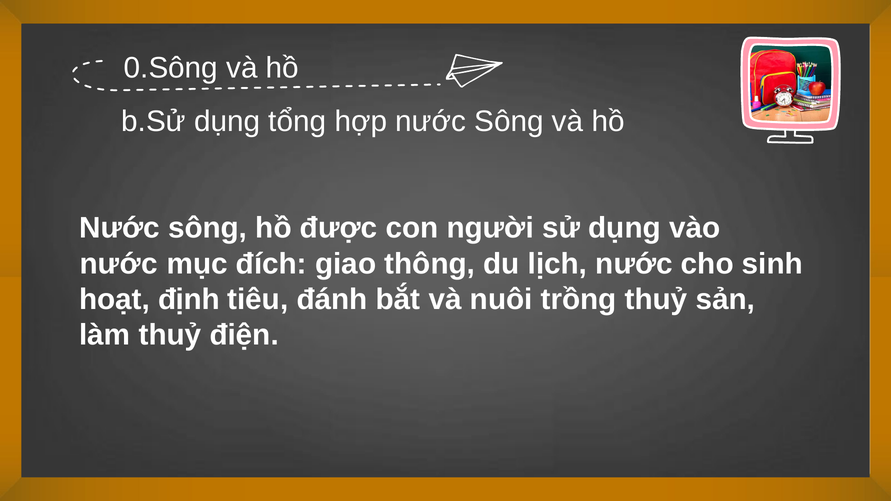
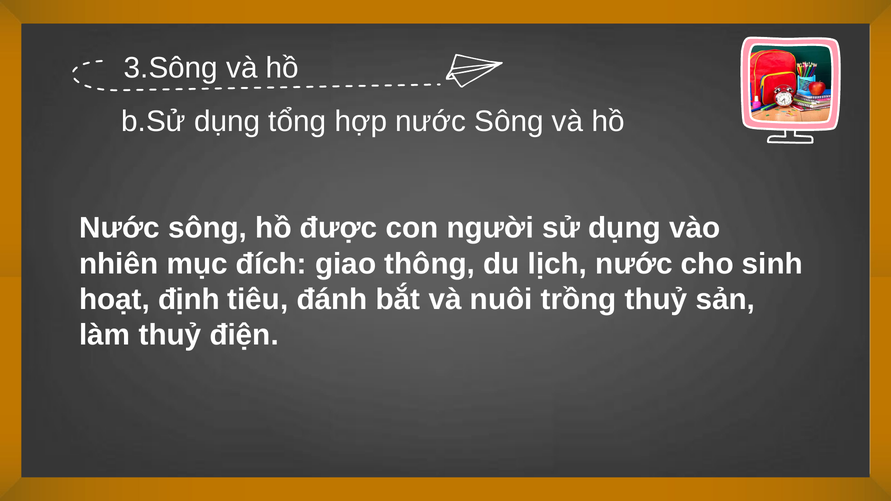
0.Sông: 0.Sông -> 3.Sông
nước at (119, 264): nước -> nhiên
